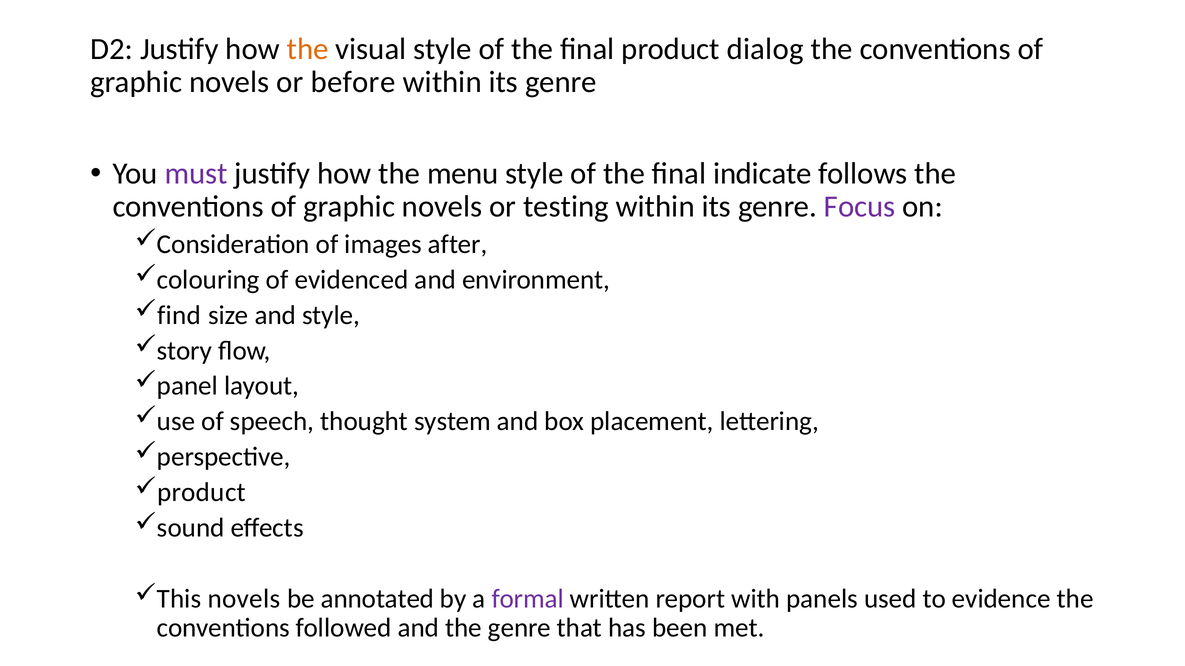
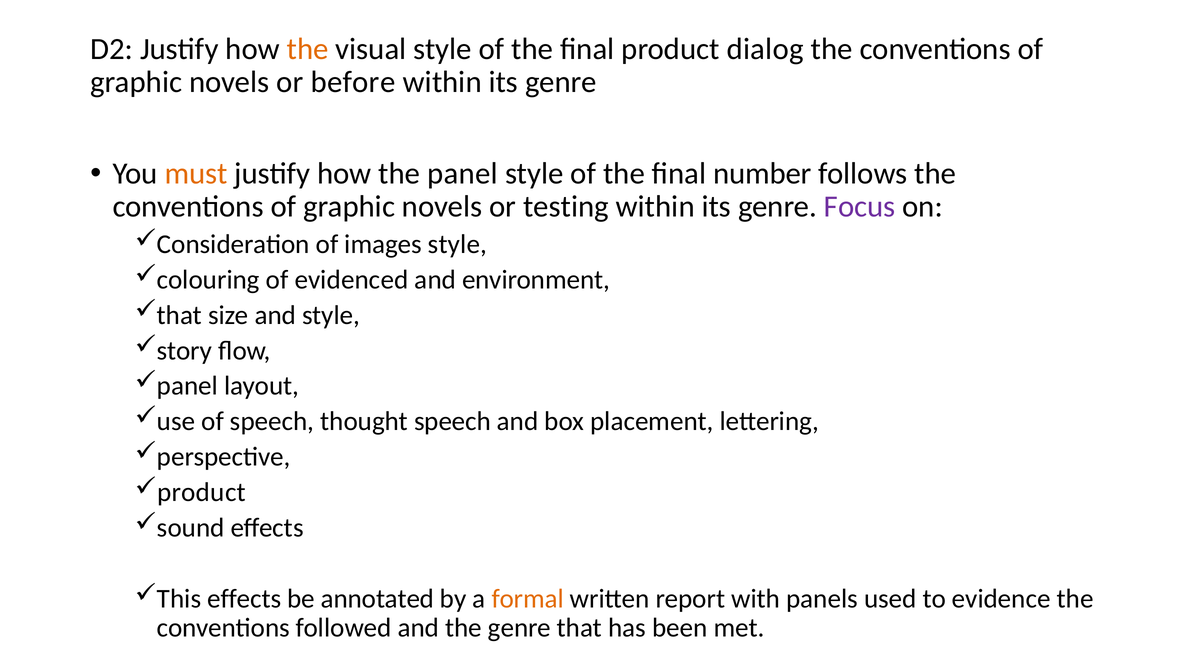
must colour: purple -> orange
the menu: menu -> panel
indicate: indicate -> number
images after: after -> style
find at (179, 315): find -> that
thought system: system -> speech
This novels: novels -> effects
formal colour: purple -> orange
